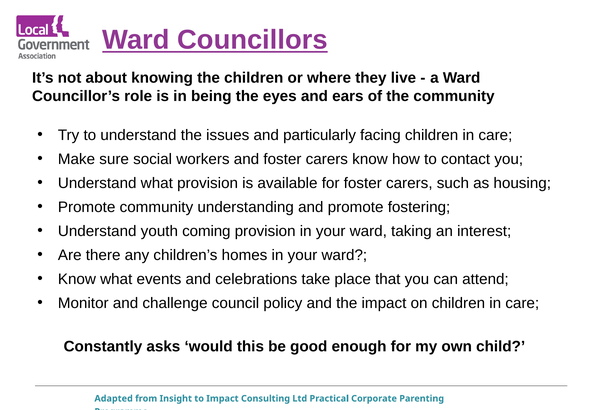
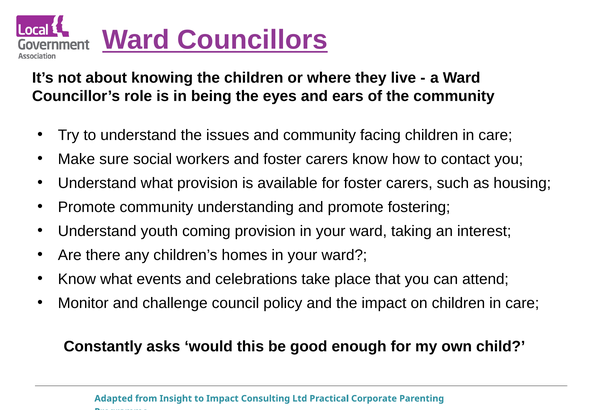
and particularly: particularly -> community
